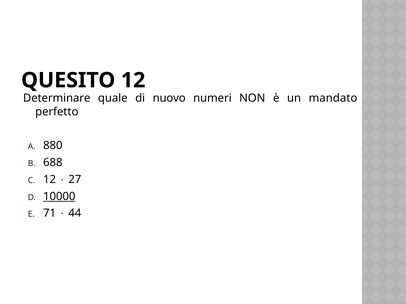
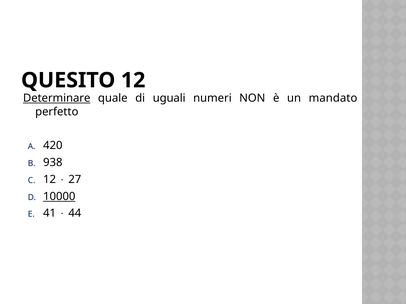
Determinare underline: none -> present
nuovo: nuovo -> uguali
880: 880 -> 420
688: 688 -> 938
71: 71 -> 41
